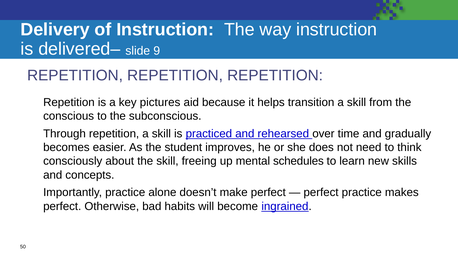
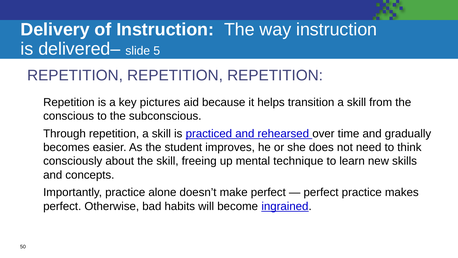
9: 9 -> 5
schedules: schedules -> technique
